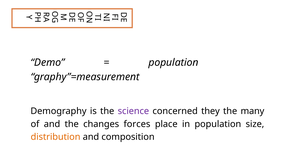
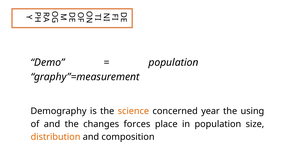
science colour: purple -> orange
they: they -> year
many: many -> using
